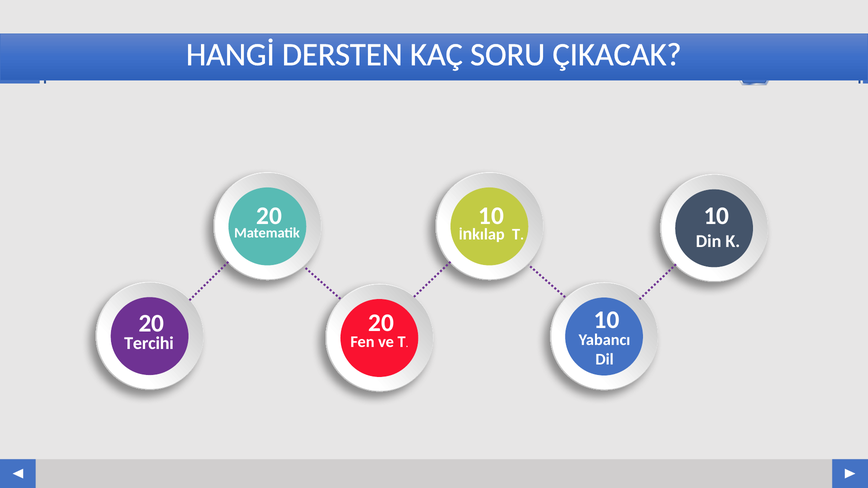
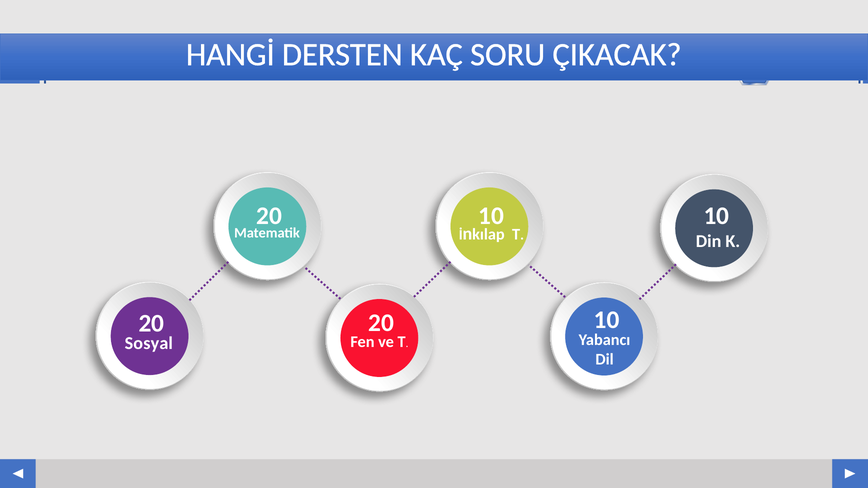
Tercihi: Tercihi -> Sosyal
